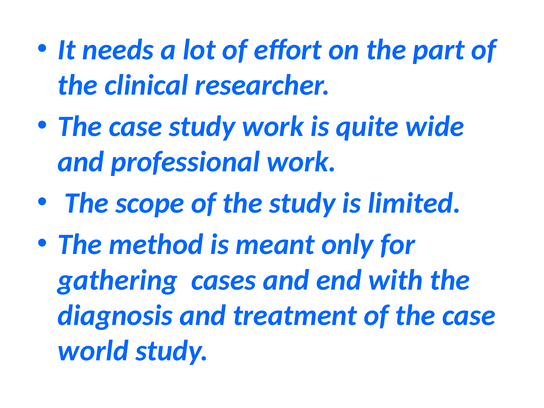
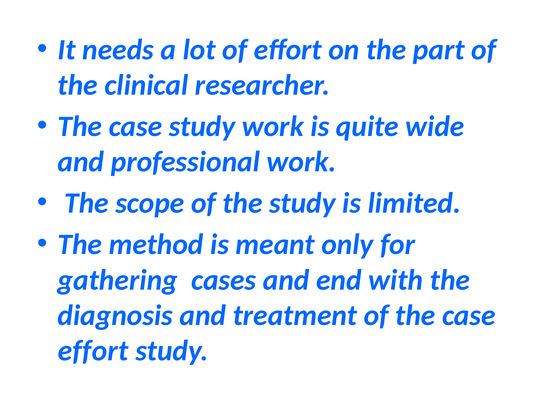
world at (93, 351): world -> effort
